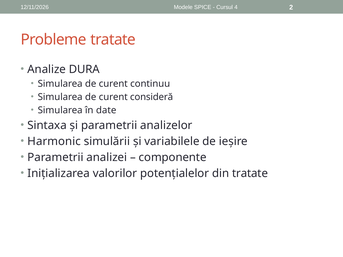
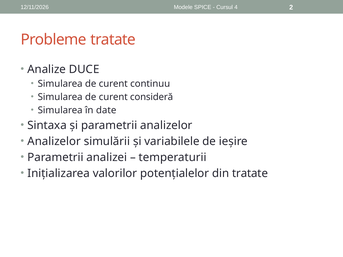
DURA: DURA -> DUCE
Harmonic at (54, 141): Harmonic -> Analizelor
componente: componente -> temperaturii
